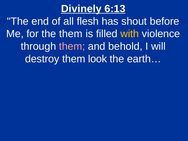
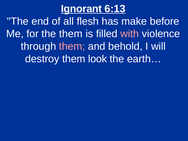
Divinely: Divinely -> Ignorant
shout: shout -> make
with colour: yellow -> pink
